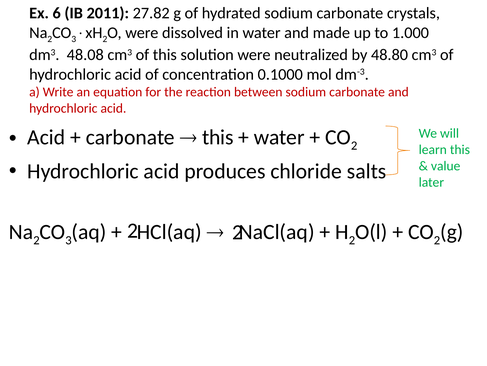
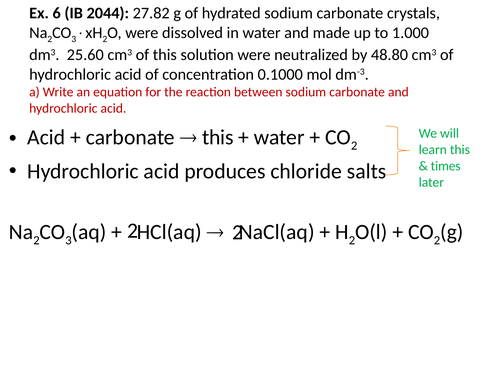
2011: 2011 -> 2044
48.08: 48.08 -> 25.60
value: value -> times
